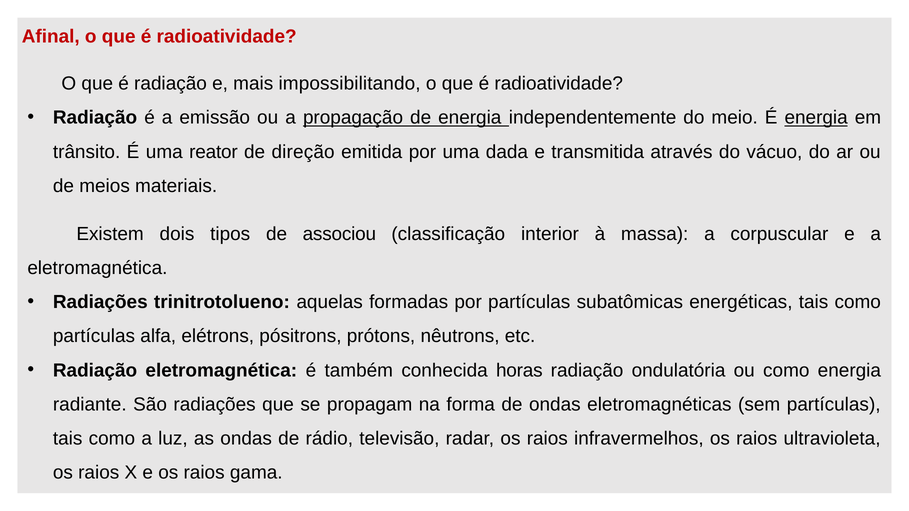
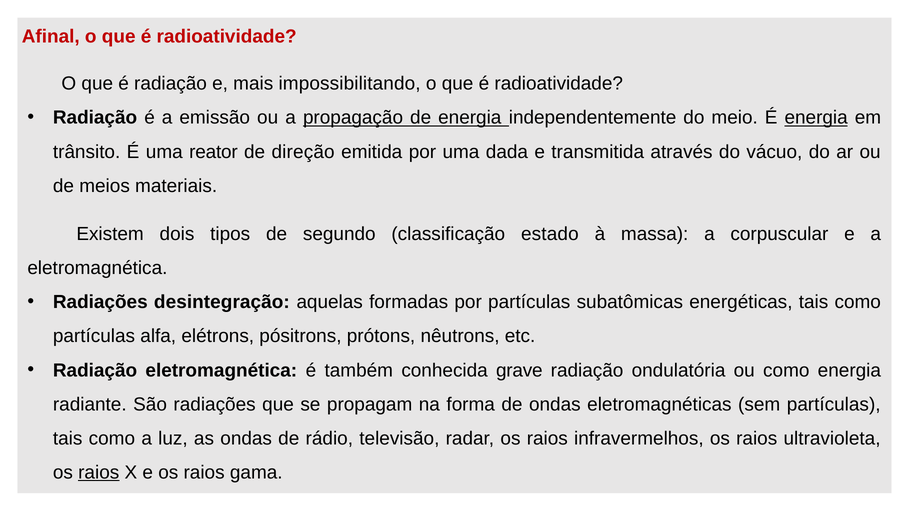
associou: associou -> segundo
interior: interior -> estado
trinitrotolueno: trinitrotolueno -> desintegração
horas: horas -> grave
raios at (99, 473) underline: none -> present
